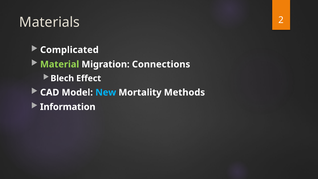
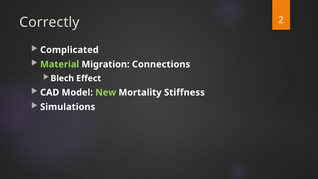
Materials: Materials -> Correctly
New colour: light blue -> light green
Methods: Methods -> Stiffness
Information: Information -> Simulations
